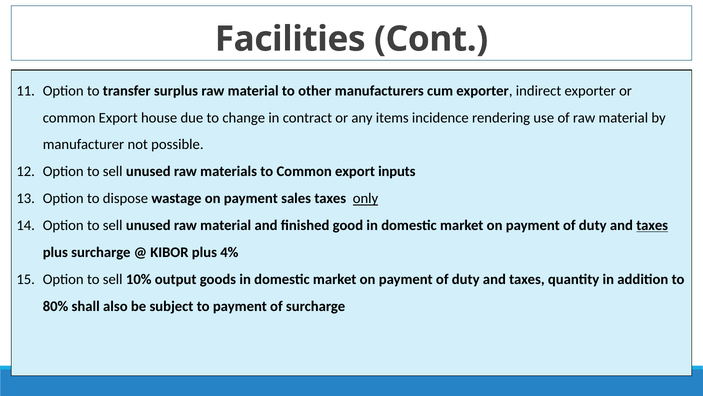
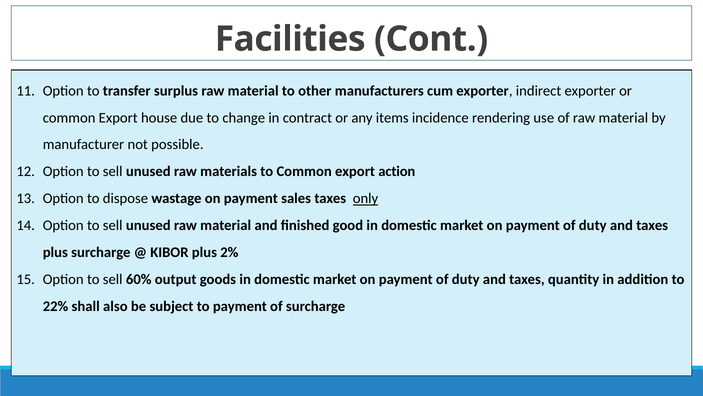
inputs: inputs -> action
taxes at (652, 225) underline: present -> none
4%: 4% -> 2%
10%: 10% -> 60%
80%: 80% -> 22%
